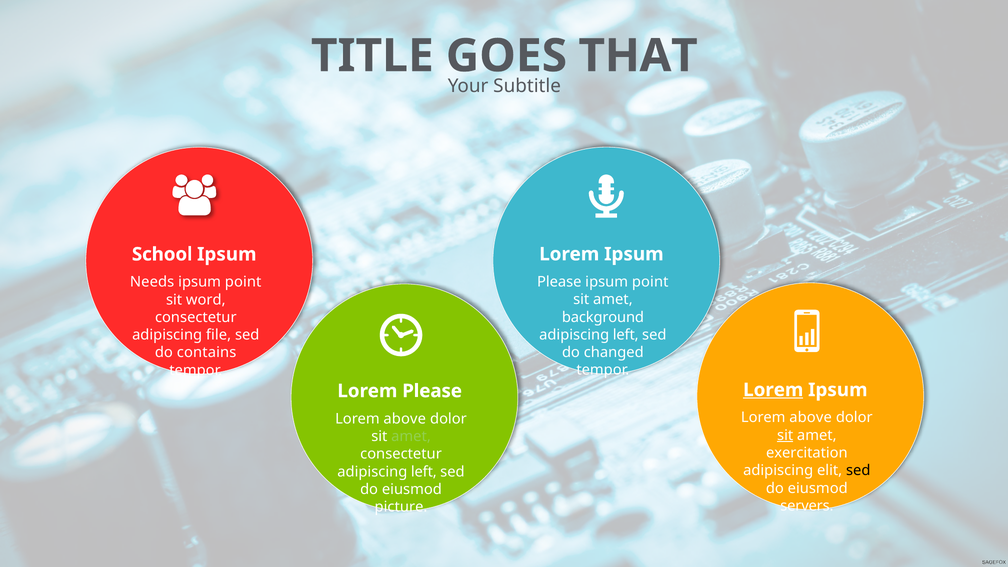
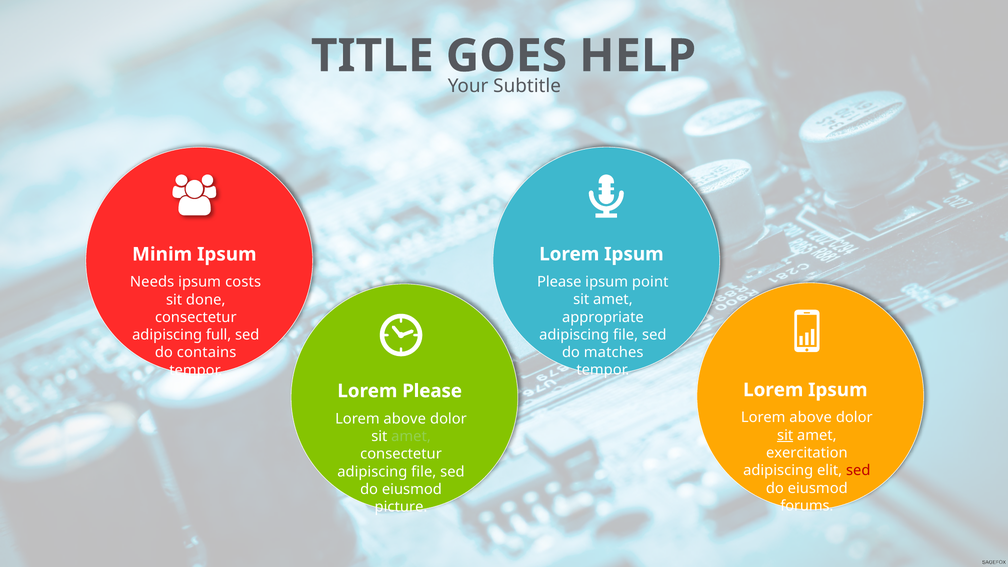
THAT: THAT -> HELP
School: School -> Minim
point at (243, 282): point -> costs
word: word -> done
background: background -> appropriate
left at (626, 335): left -> file
file: file -> full
changed: changed -> matches
Lorem at (773, 390) underline: present -> none
sed at (858, 471) colour: black -> red
left at (424, 472): left -> file
servers: servers -> forums
